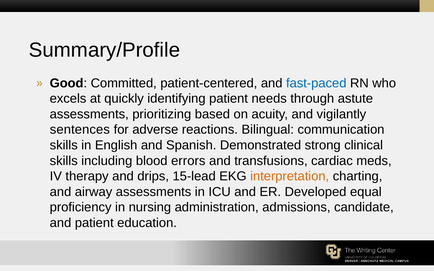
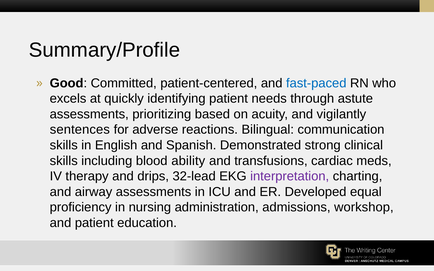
errors: errors -> ability
15-lead: 15-lead -> 32-lead
interpretation colour: orange -> purple
candidate: candidate -> workshop
